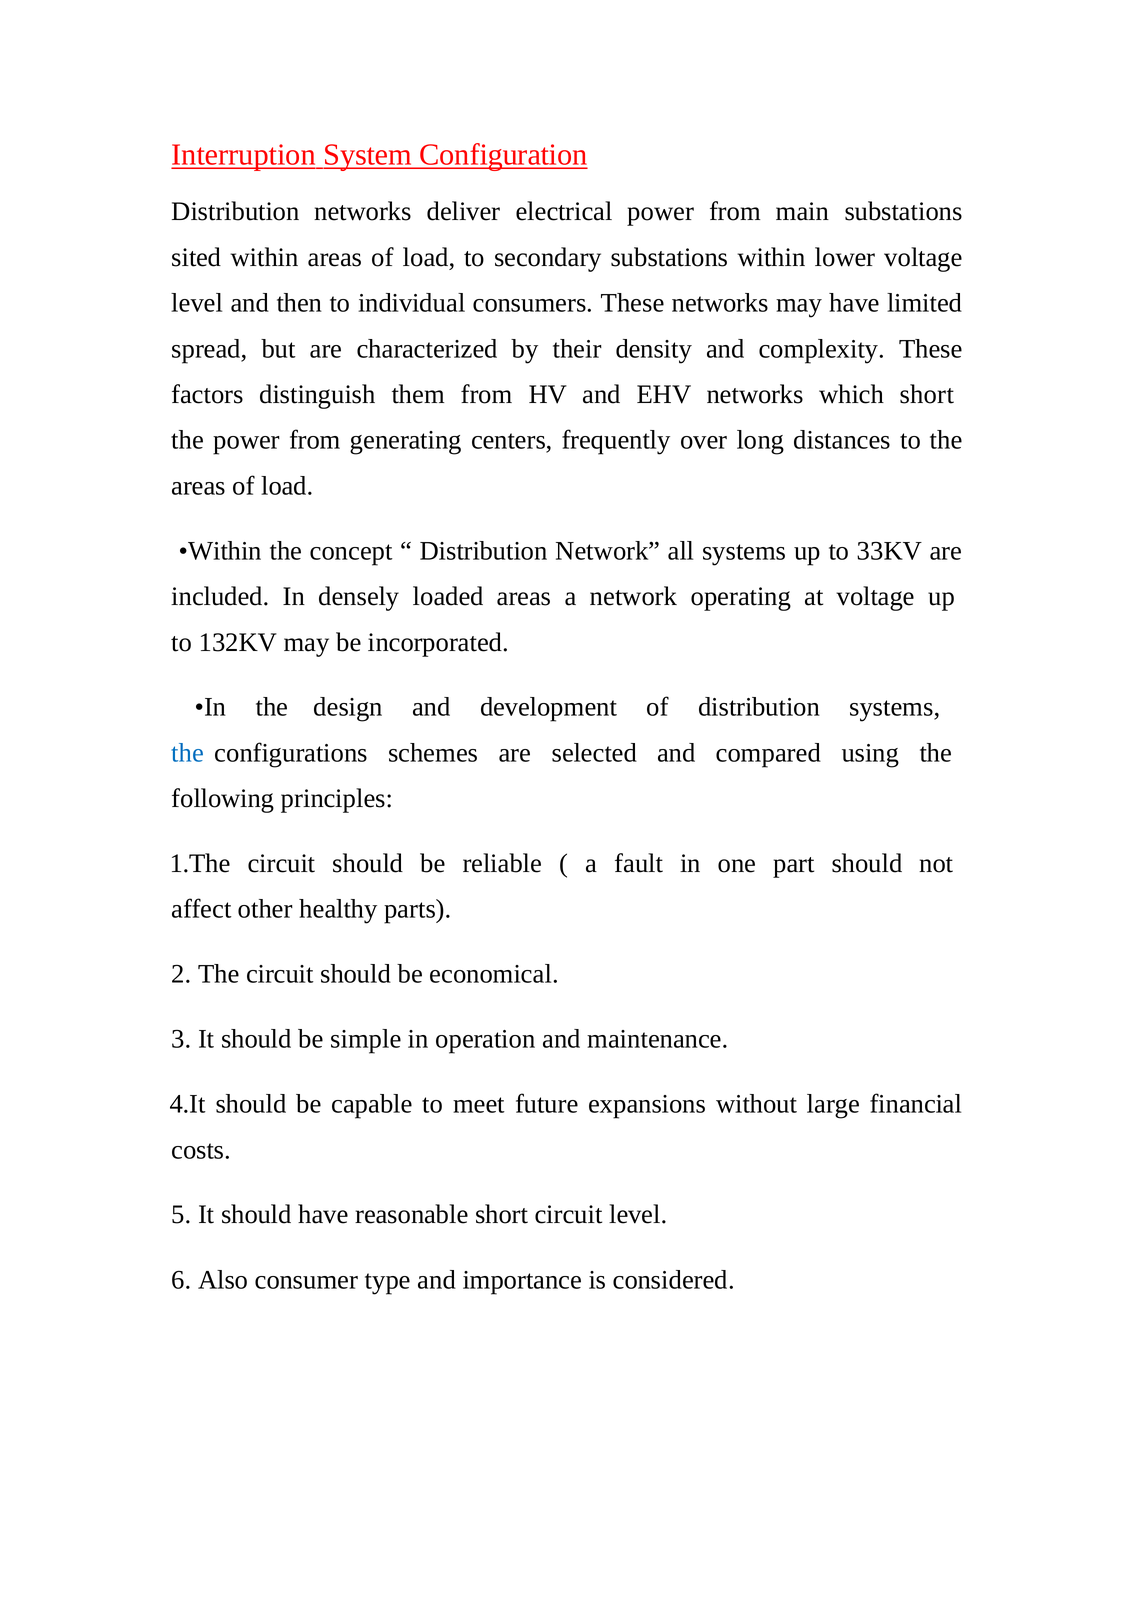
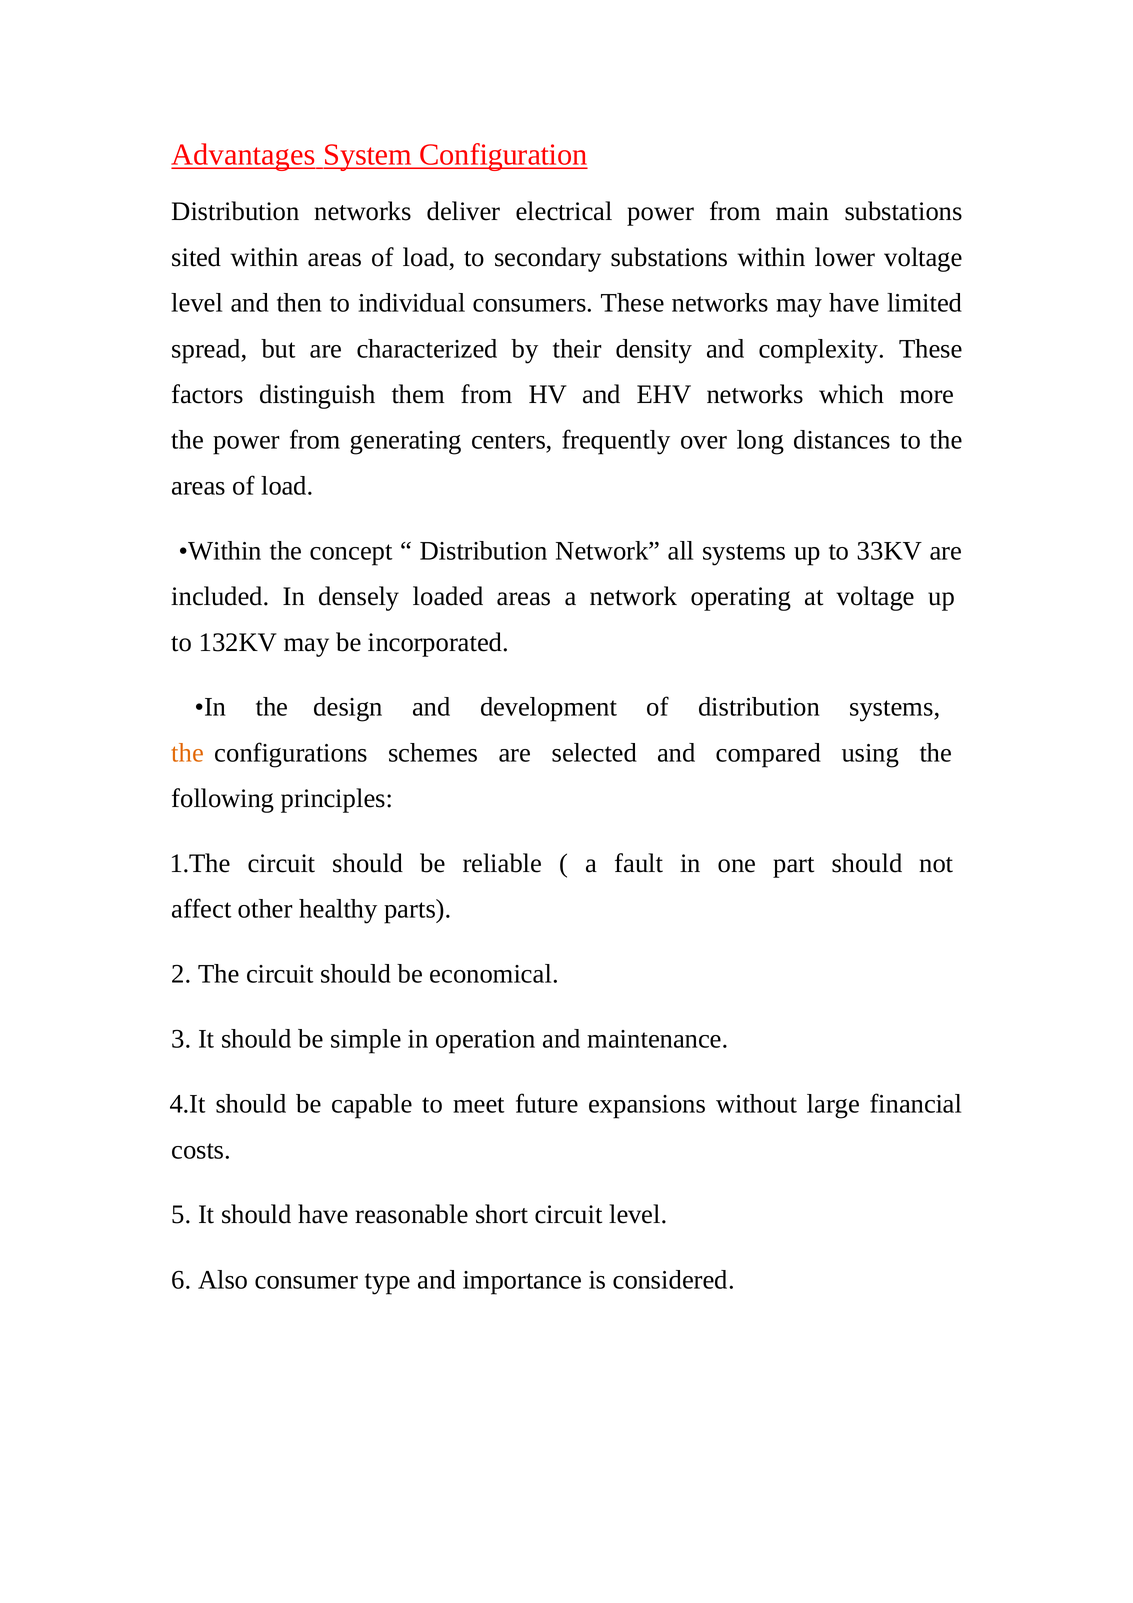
Interruption: Interruption -> Advantages
which short: short -> more
the at (188, 753) colour: blue -> orange
